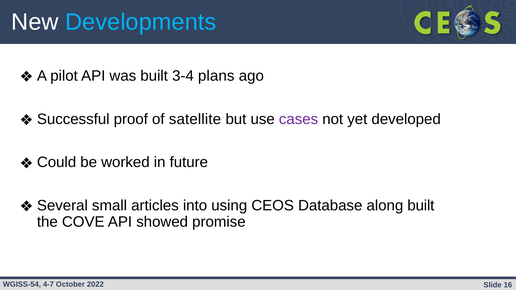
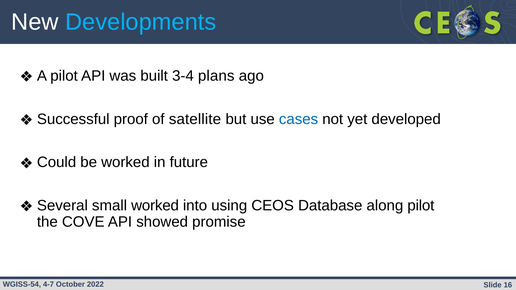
cases colour: purple -> blue
small articles: articles -> worked
along built: built -> pilot
